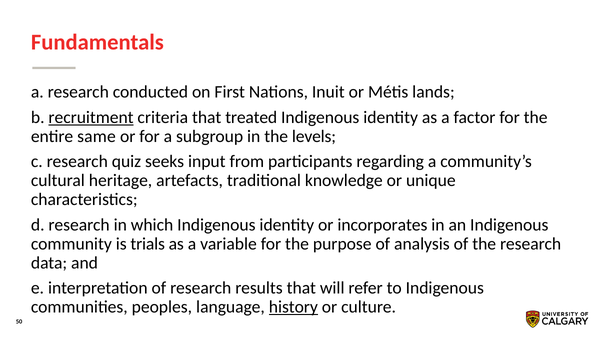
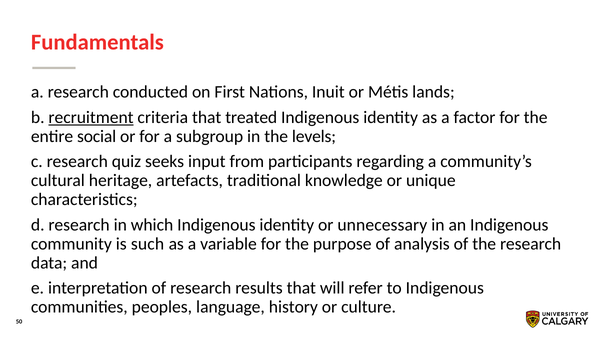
same: same -> social
incorporates: incorporates -> unnecessary
trials: trials -> such
history underline: present -> none
